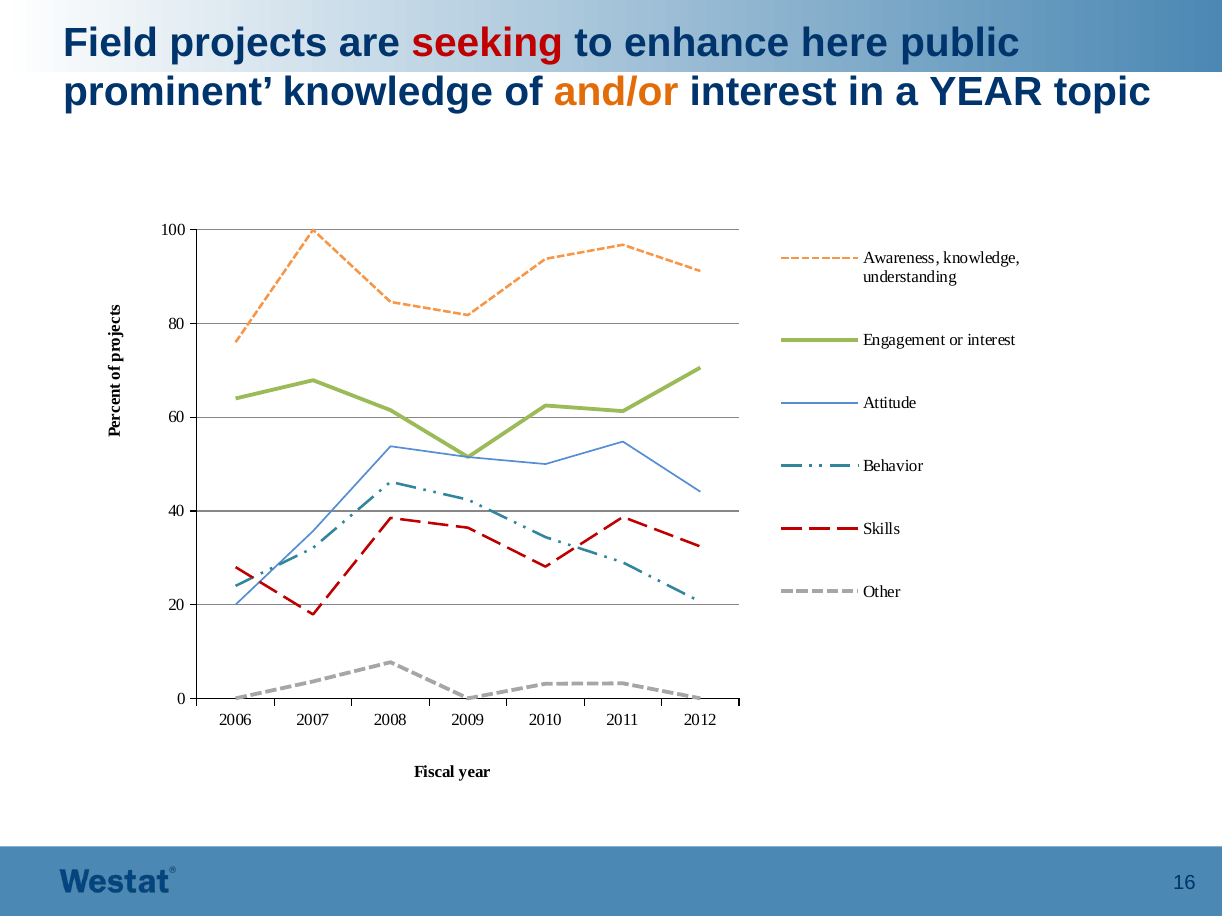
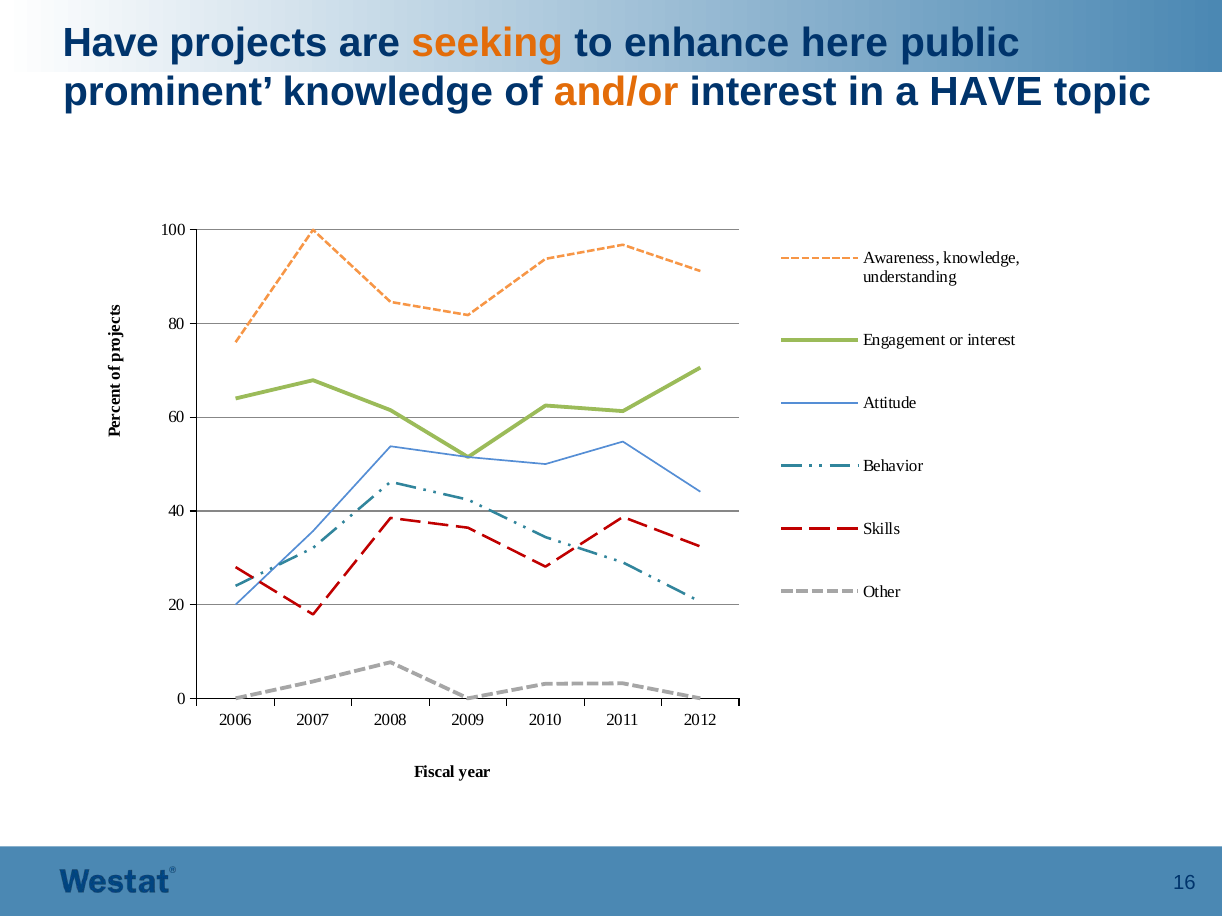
Field at (111, 43): Field -> Have
seeking colour: red -> orange
a YEAR: YEAR -> HAVE
